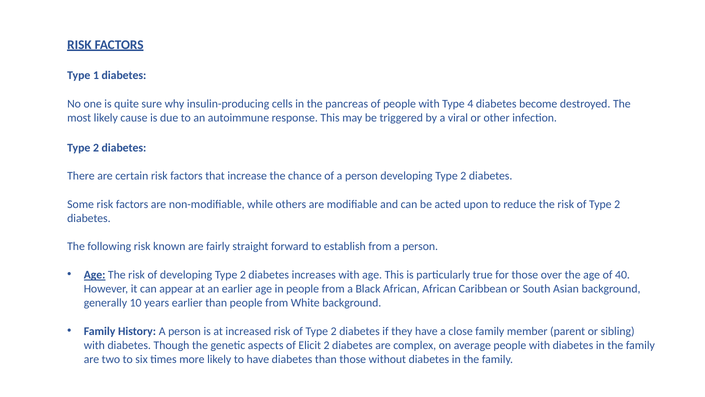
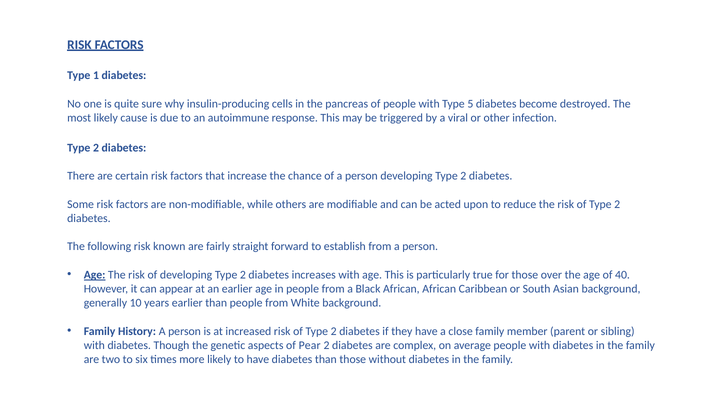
4: 4 -> 5
Elicit: Elicit -> Pear
